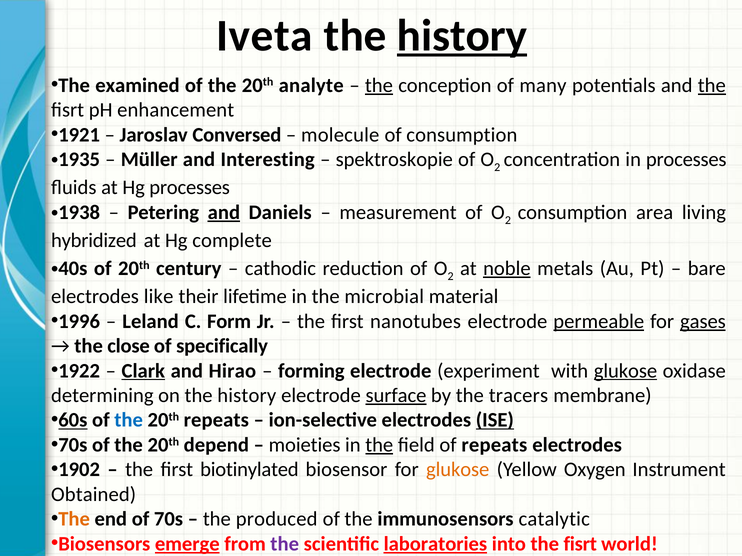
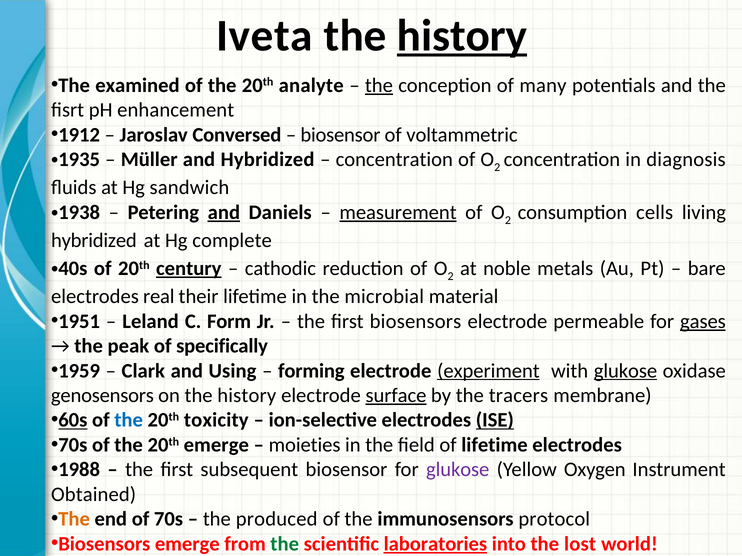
the at (712, 85) underline: present -> none
1921: 1921 -> 1912
molecule at (340, 135): molecule -> biosensor
of consumption: consumption -> voltammetric
and Interesting: Interesting -> Hybridized
spektroskopie at (394, 160): spektroskopie -> concentration
in processes: processes -> diagnosis
Hg processes: processes -> sandwich
measurement underline: none -> present
area: area -> cells
century underline: none -> present
noble underline: present -> none
like: like -> real
1996: 1996 -> 1951
first nanotubes: nanotubes -> biosensors
permeable underline: present -> none
close: close -> peak
1922: 1922 -> 1959
Clark underline: present -> none
Hirao: Hirao -> Using
experiment underline: none -> present
determining: determining -> genosensors
20th repeats: repeats -> toxicity
20th depend: depend -> emerge
the at (379, 445) underline: present -> none
of repeats: repeats -> lifetime
1902: 1902 -> 1988
biotinylated: biotinylated -> subsequent
glukose at (458, 470) colour: orange -> purple
catalytic: catalytic -> protocol
emerge at (187, 544) underline: present -> none
the at (285, 544) colour: purple -> green
into the fisrt: fisrt -> lost
